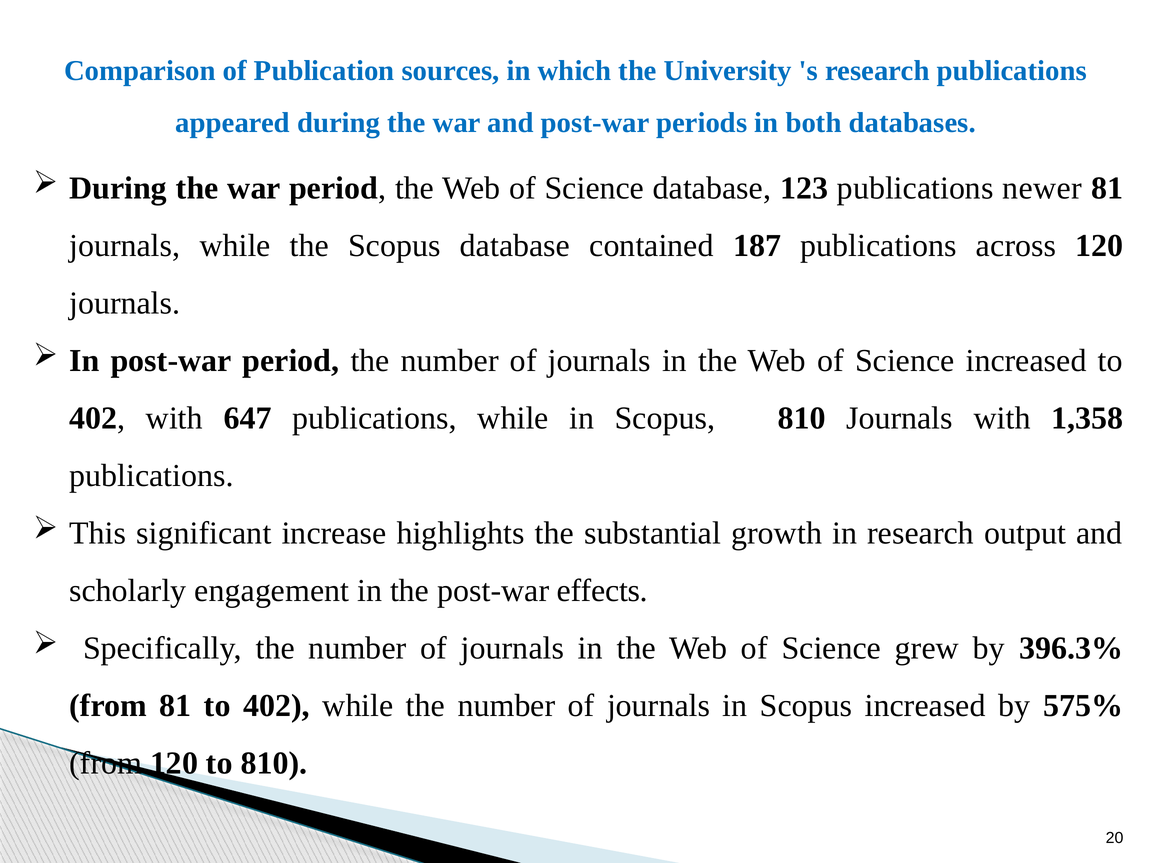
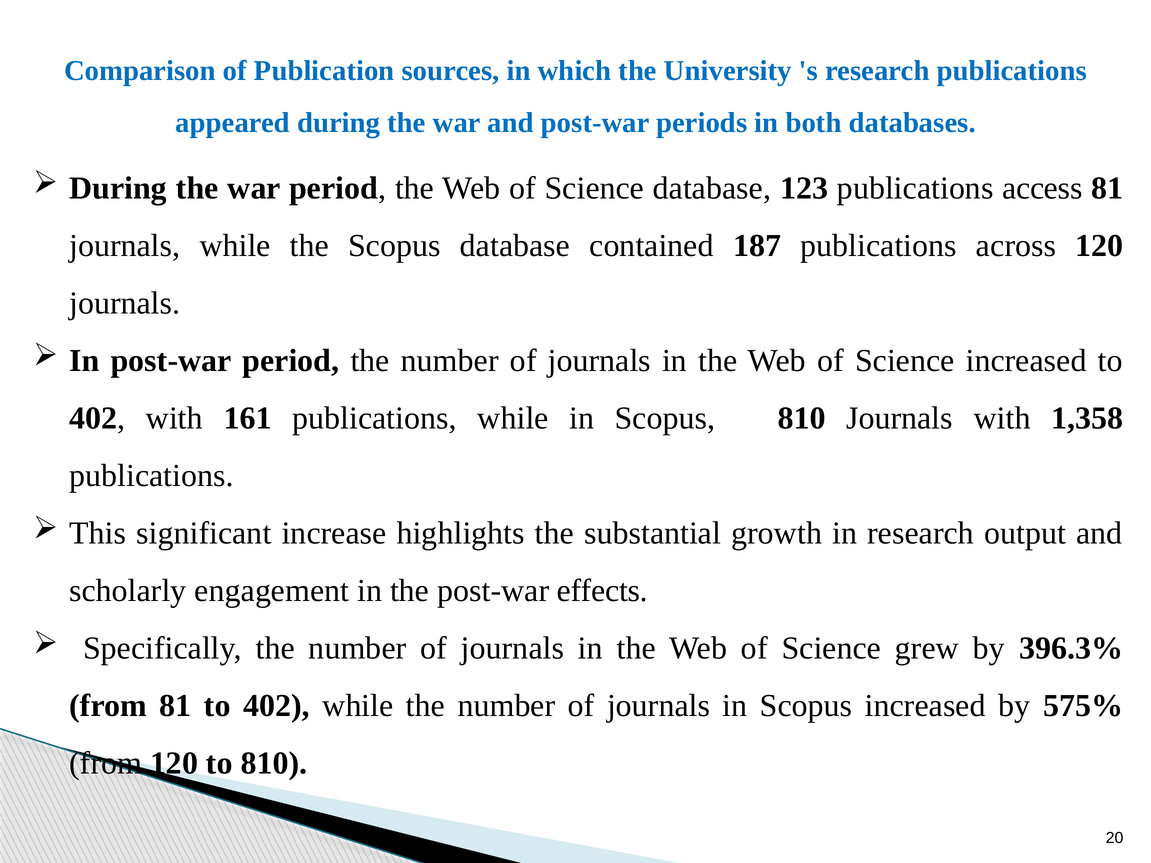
newer: newer -> access
647: 647 -> 161
